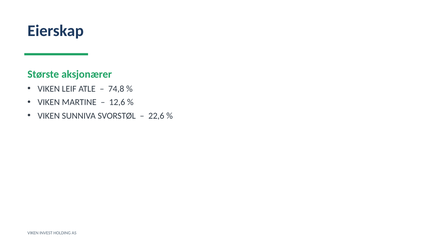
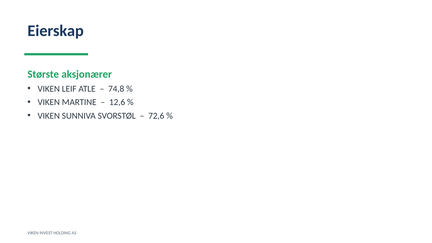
22,6: 22,6 -> 72,6
